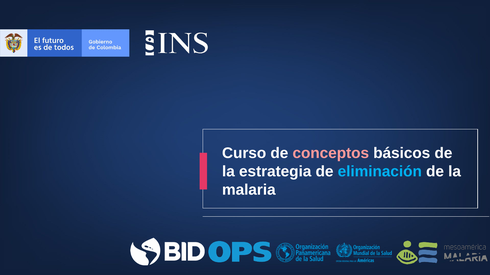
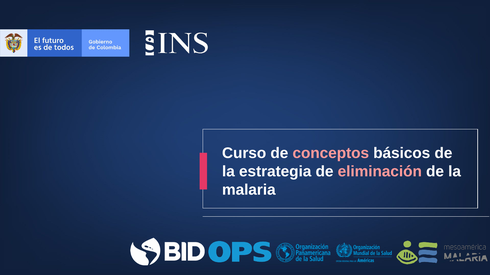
eliminación colour: light blue -> pink
